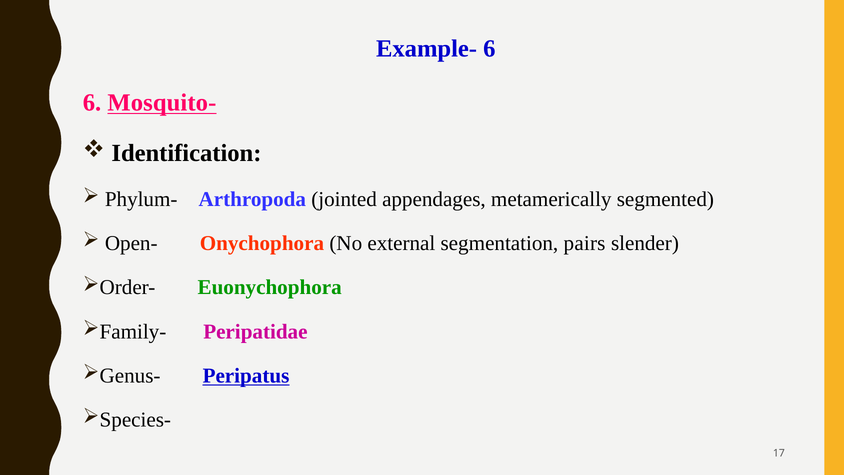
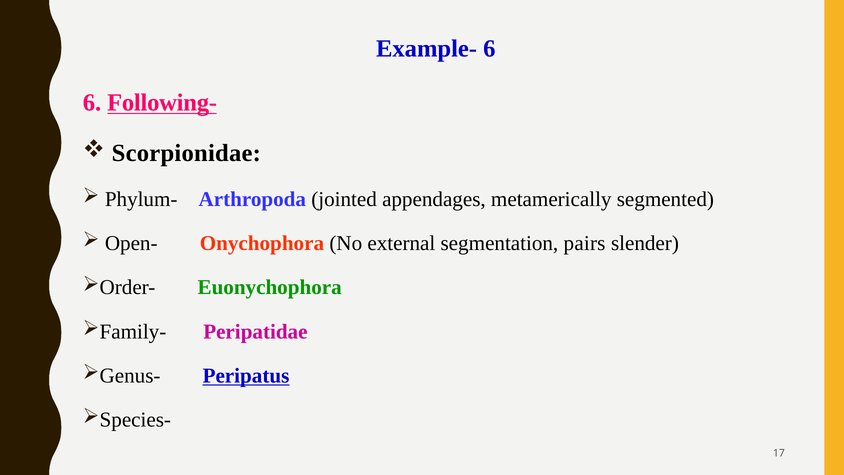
Mosquito-: Mosquito- -> Following-
Identification: Identification -> Scorpionidae
